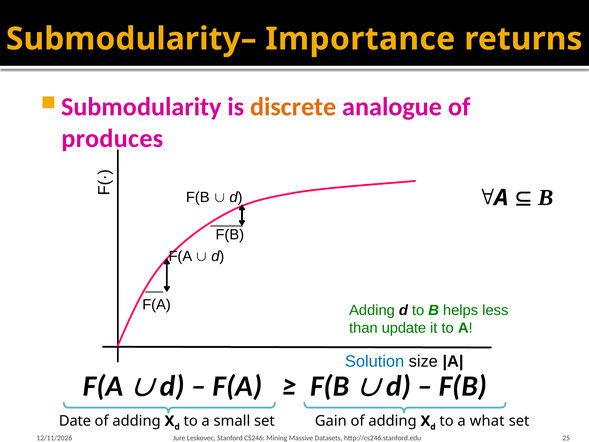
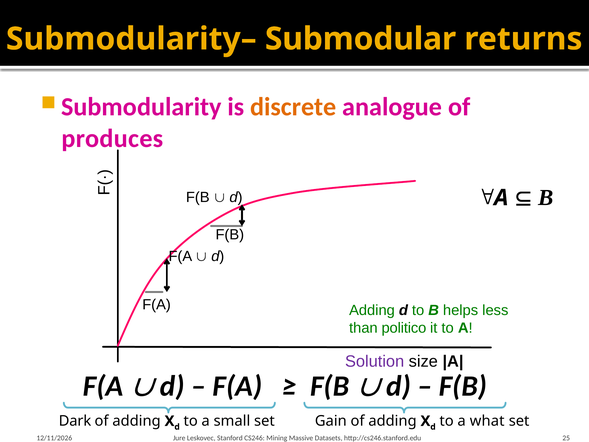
Importance: Importance -> Submodular
update: update -> politico
Solution colour: blue -> purple
Date: Date -> Dark
